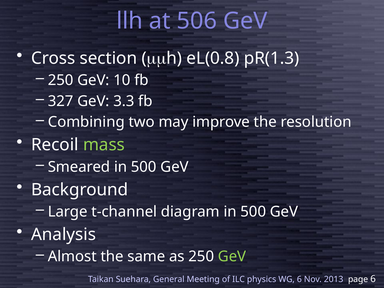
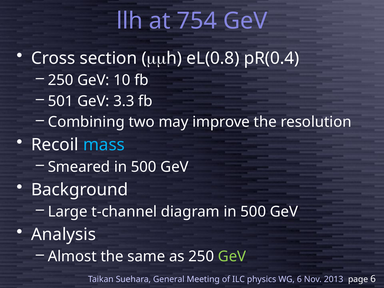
506: 506 -> 754
pR(1.3: pR(1.3 -> pR(0.4
327: 327 -> 501
mass colour: light green -> light blue
